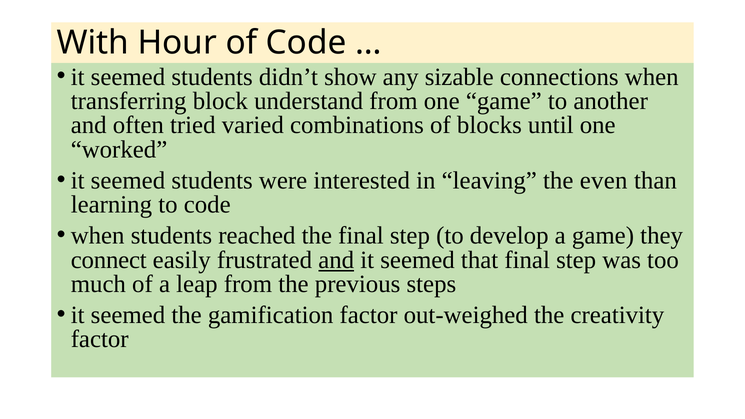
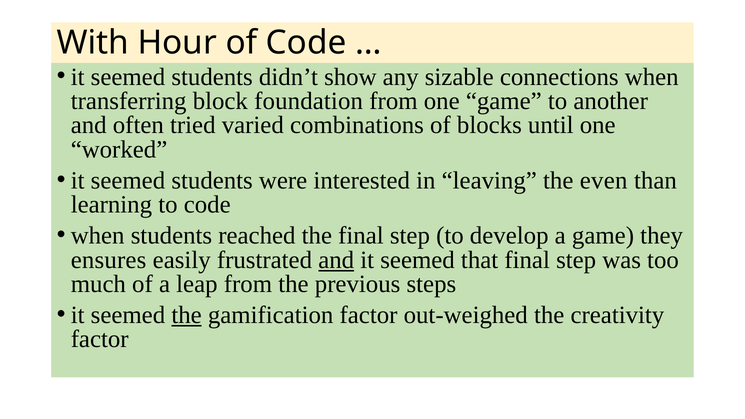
understand: understand -> foundation
connect: connect -> ensures
the at (187, 315) underline: none -> present
